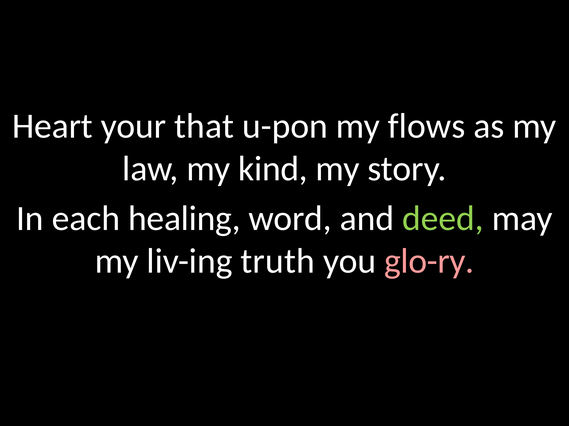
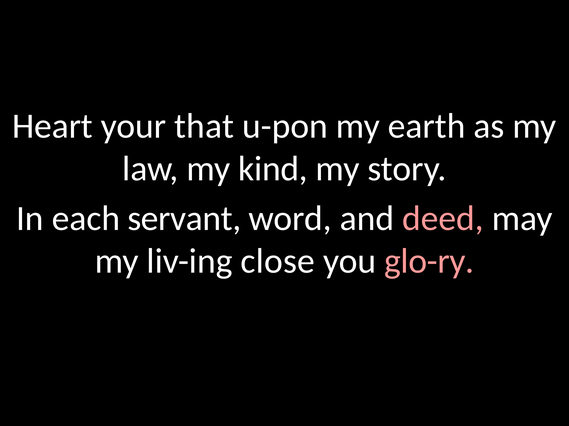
flows: flows -> earth
healing: healing -> servant
deed colour: light green -> pink
truth: truth -> close
